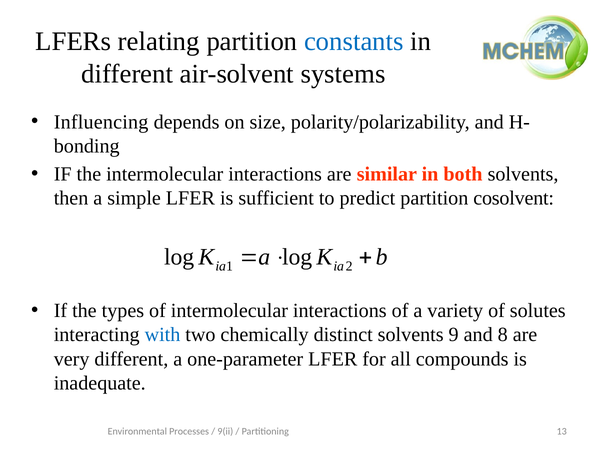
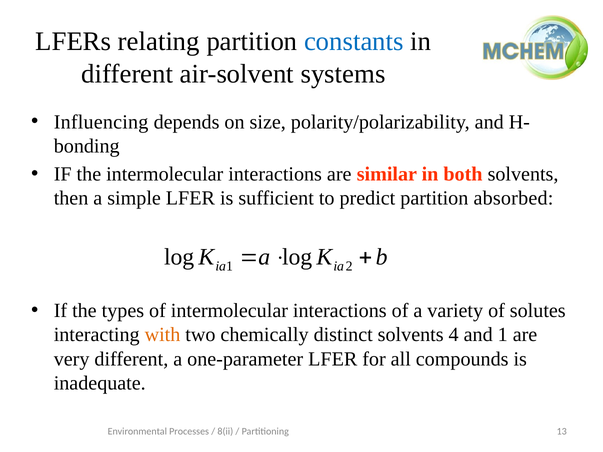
cosolvent: cosolvent -> absorbed
with colour: blue -> orange
9: 9 -> 4
and 8: 8 -> 1
9(ii: 9(ii -> 8(ii
